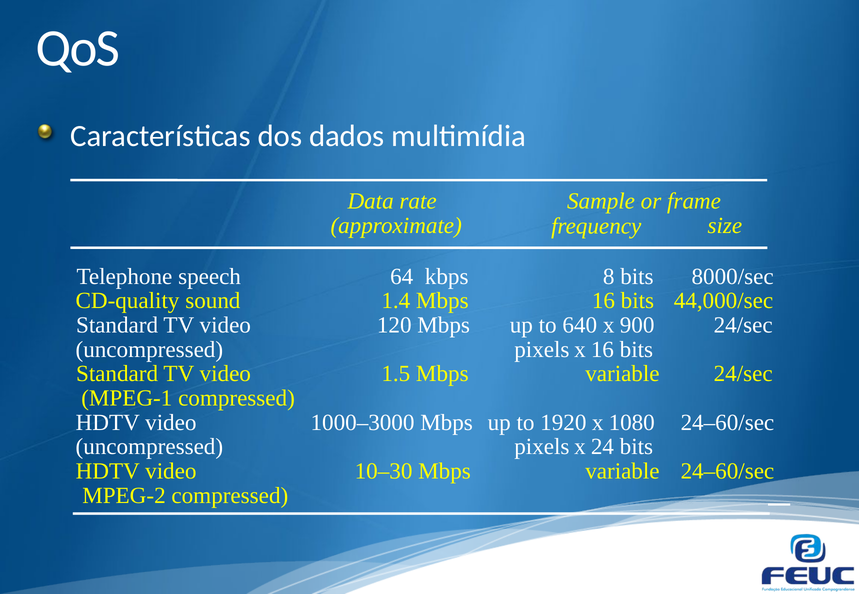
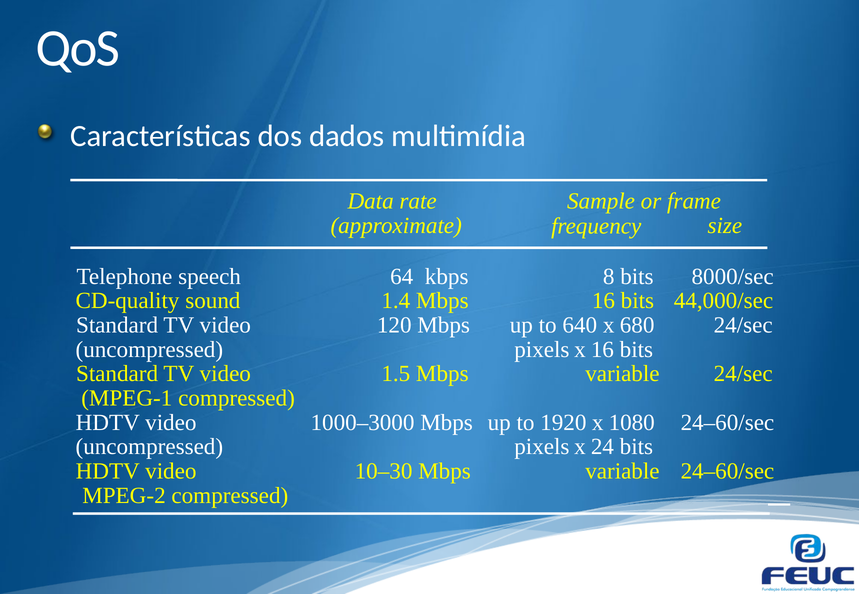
900: 900 -> 680
